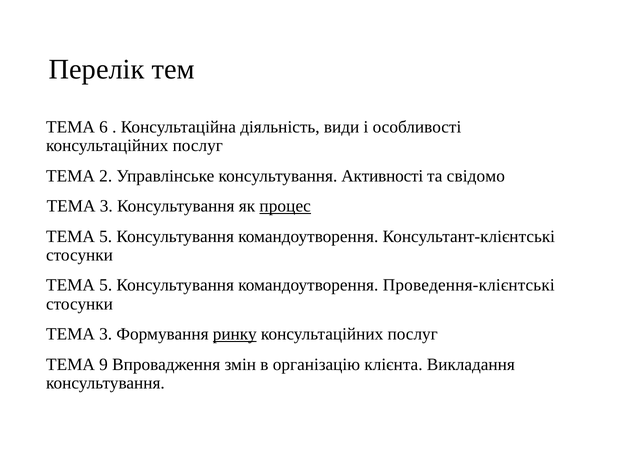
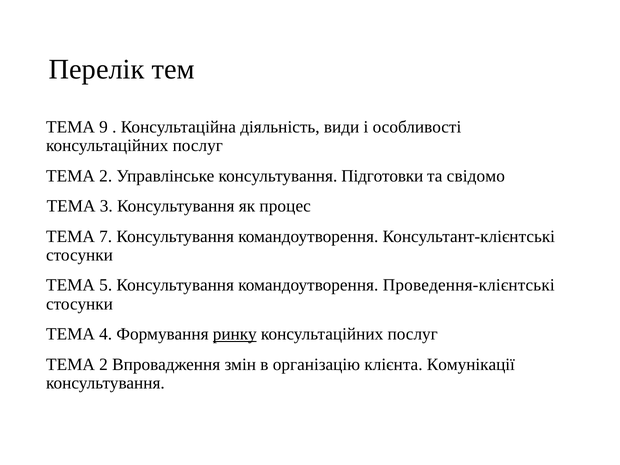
6: 6 -> 9
Активності: Активності -> Підготовки
процес underline: present -> none
5 at (106, 236): 5 -> 7
3 at (106, 334): 3 -> 4
9 at (104, 364): 9 -> 2
Викладання: Викладання -> Комунікації
